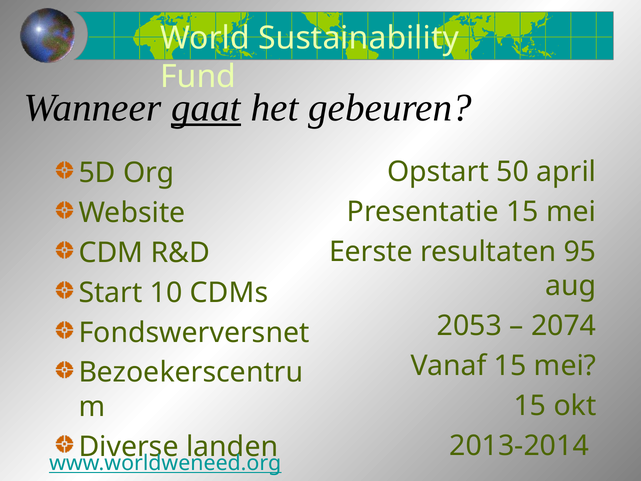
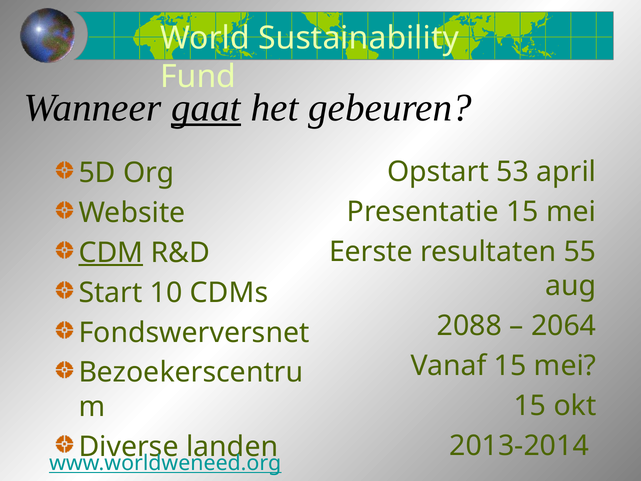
50: 50 -> 53
95: 95 -> 55
CDM underline: none -> present
2053: 2053 -> 2088
2074: 2074 -> 2064
